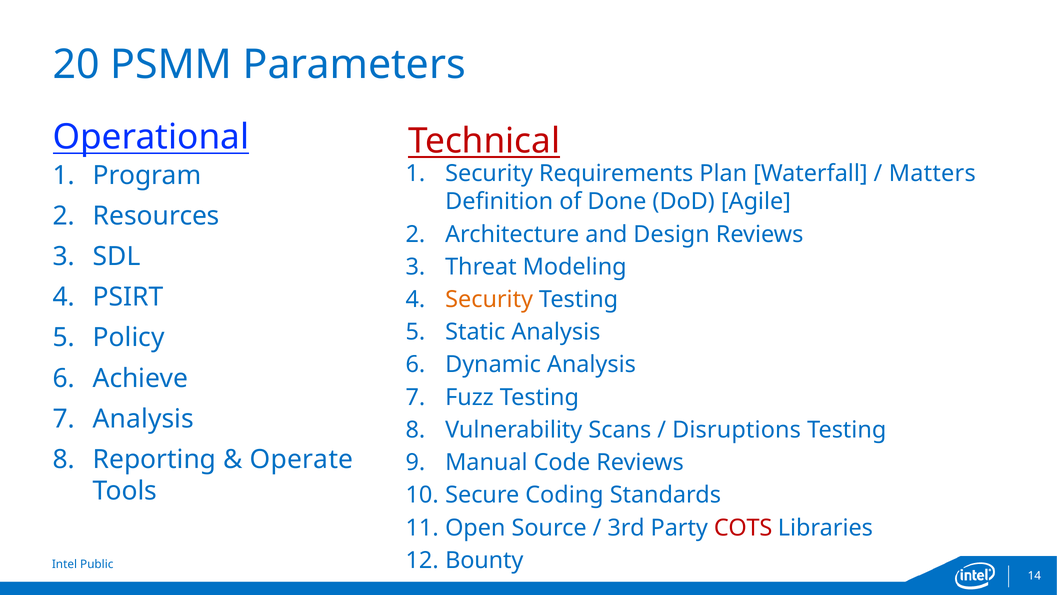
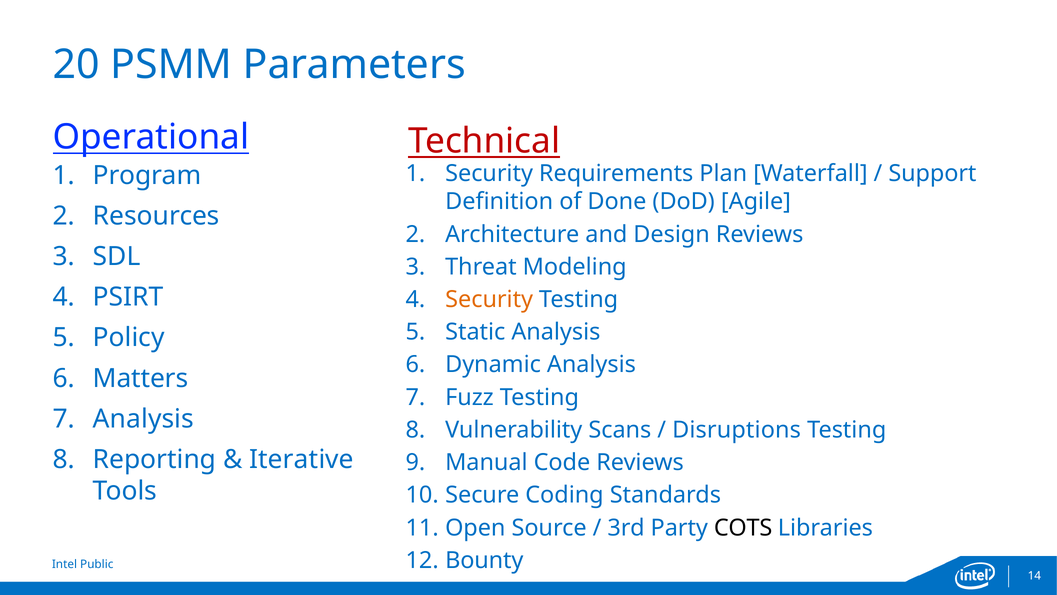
Matters: Matters -> Support
Achieve: Achieve -> Matters
Operate: Operate -> Iterative
COTS colour: red -> black
